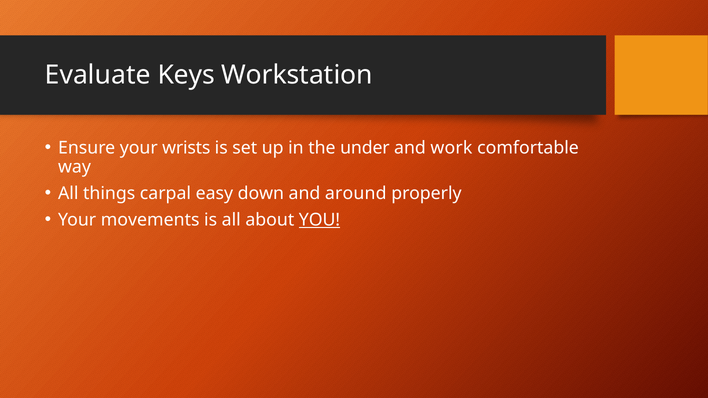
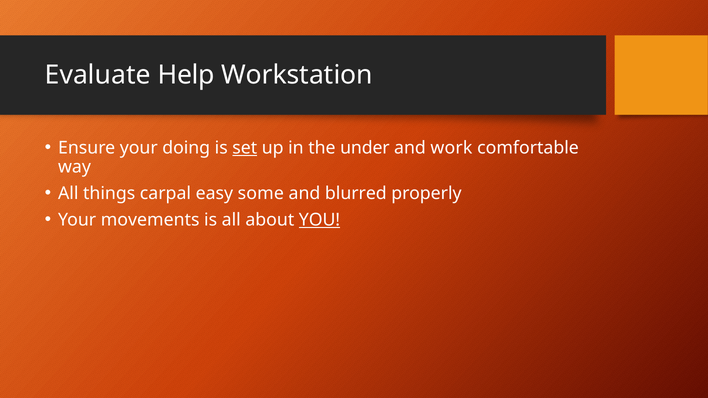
Keys: Keys -> Help
wrists: wrists -> doing
set underline: none -> present
down: down -> some
around: around -> blurred
